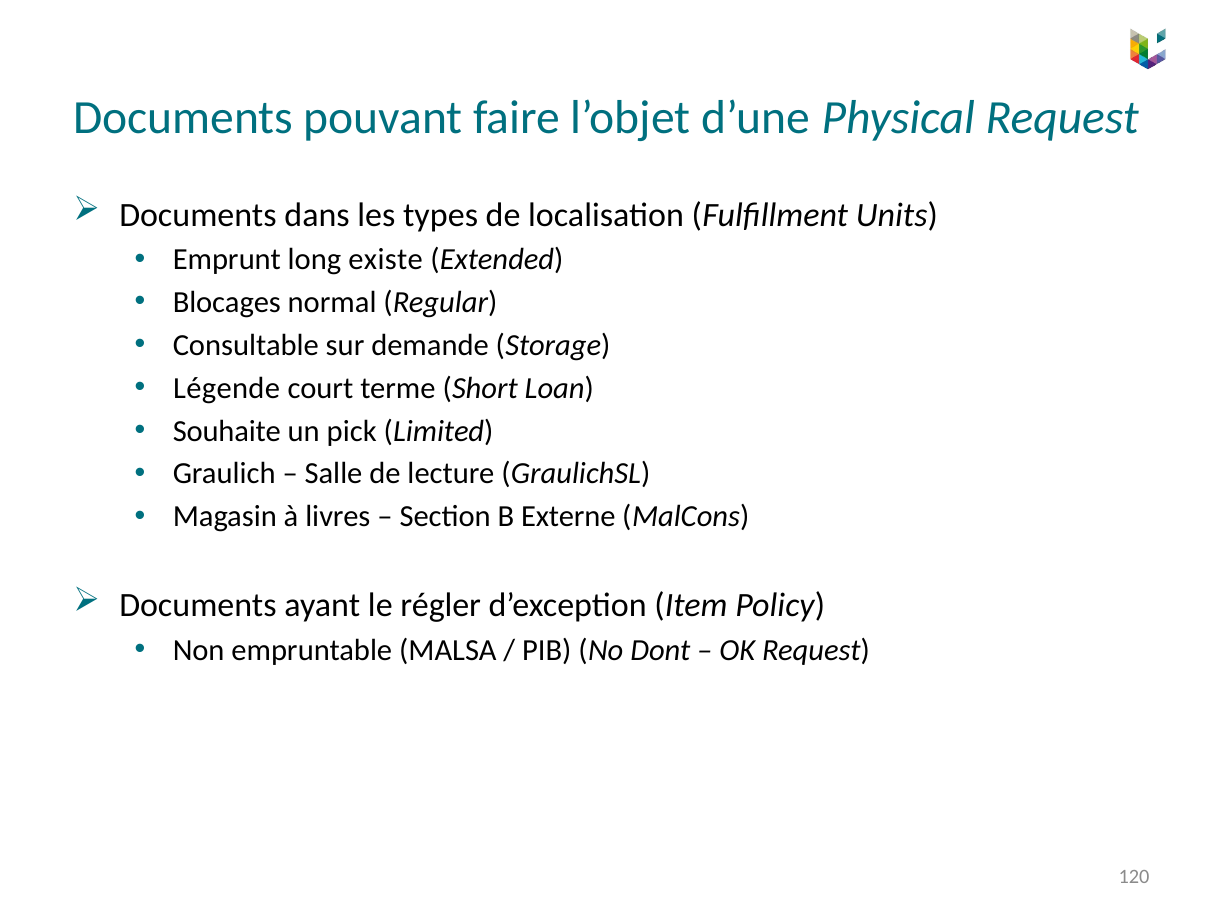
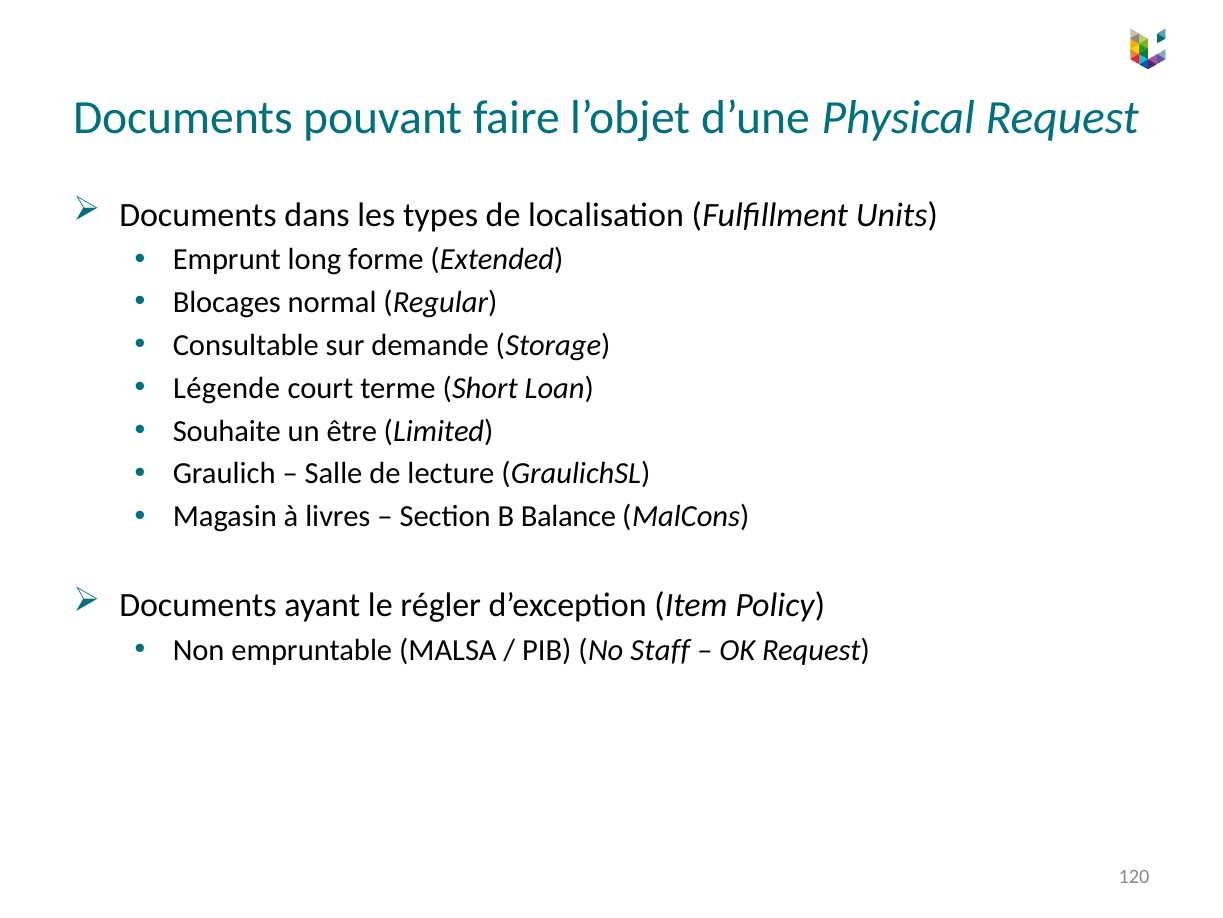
existe: existe -> forme
pick: pick -> être
Externe: Externe -> Balance
Dont: Dont -> Staff
